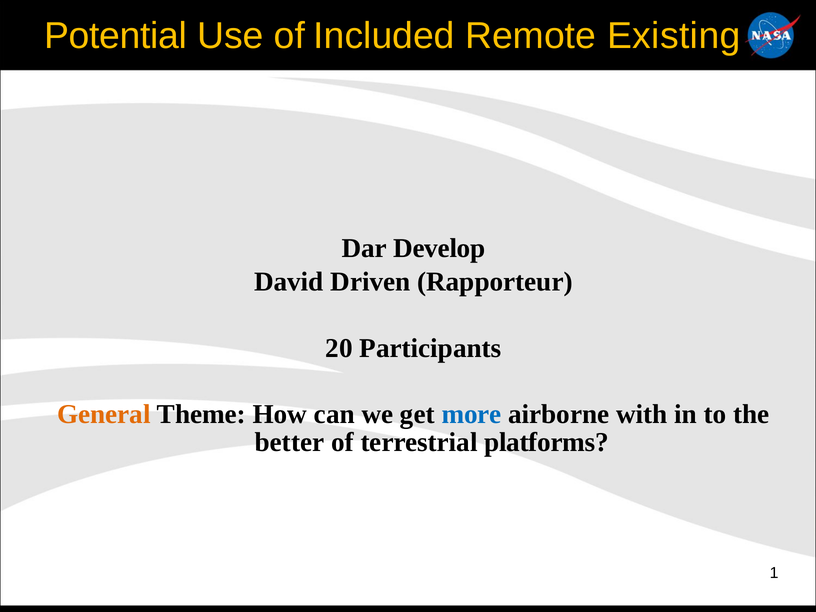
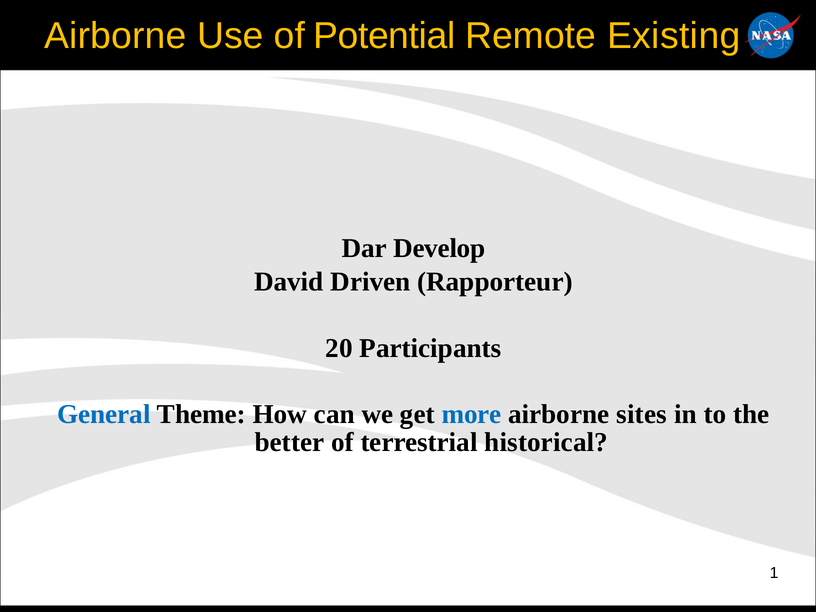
Potential at (116, 36): Potential -> Airborne
Included: Included -> Potential
General colour: orange -> blue
with: with -> sites
platforms: platforms -> historical
